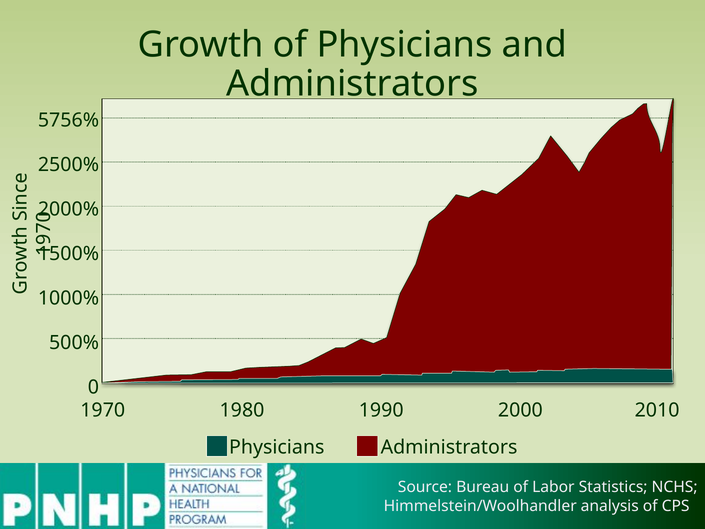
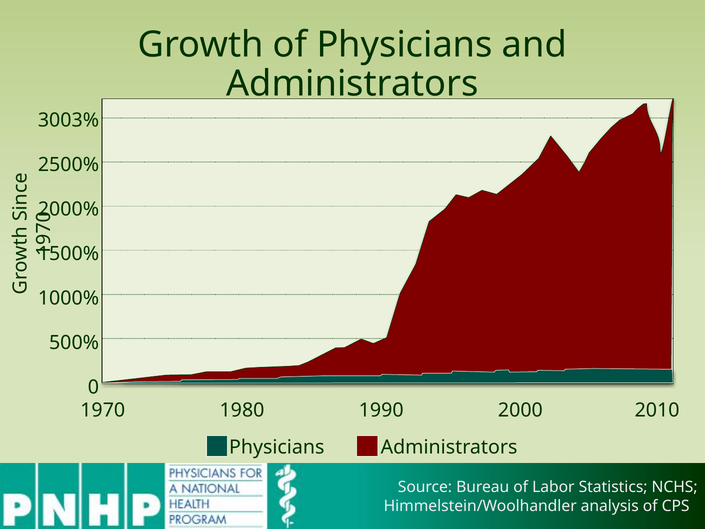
5756%: 5756% -> 3003%
